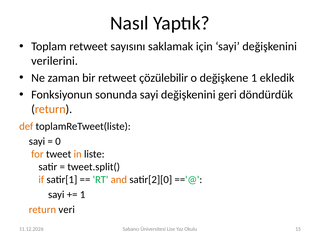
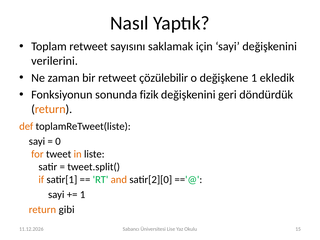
sonunda sayi: sayi -> fizik
veri: veri -> gibi
